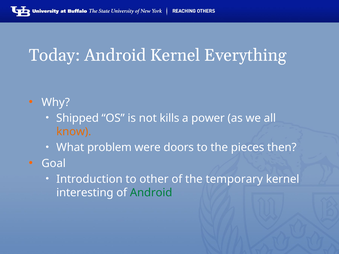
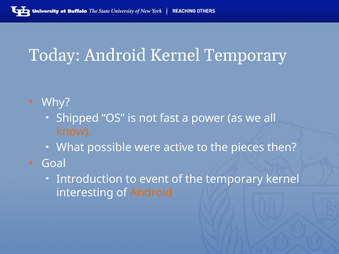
Kernel Everything: Everything -> Temporary
kills: kills -> fast
problem: problem -> possible
doors: doors -> active
other: other -> event
Android at (151, 193) colour: green -> orange
